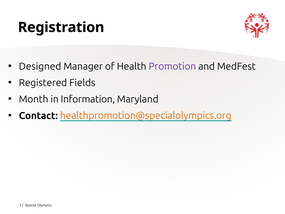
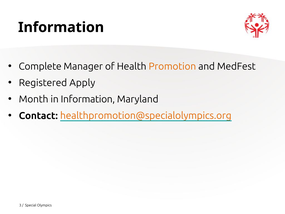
Registration at (61, 27): Registration -> Information
Designed: Designed -> Complete
Promotion colour: purple -> orange
Fields: Fields -> Apply
